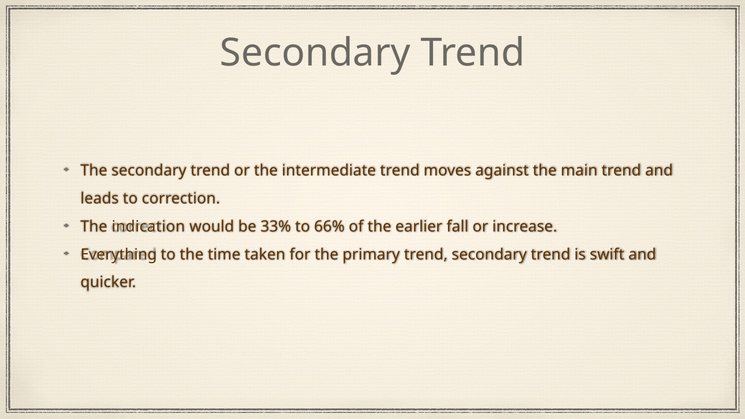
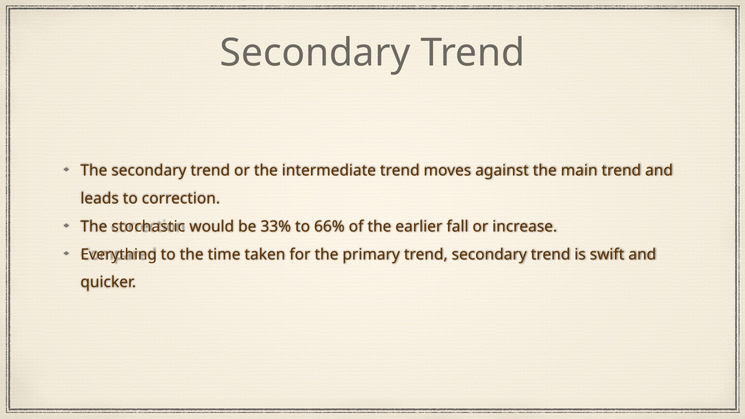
indication: indication -> stochastic
